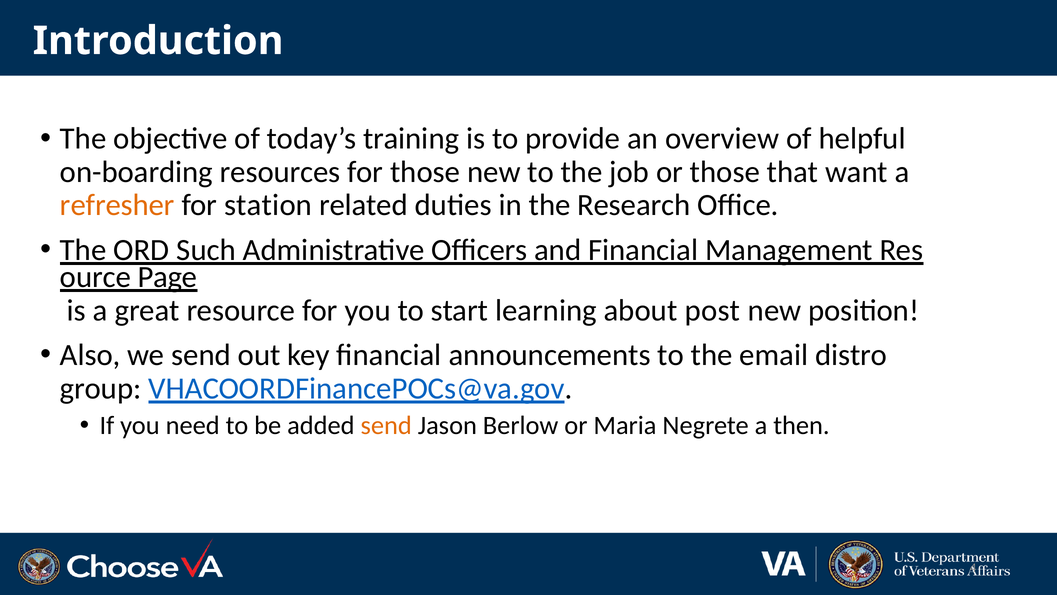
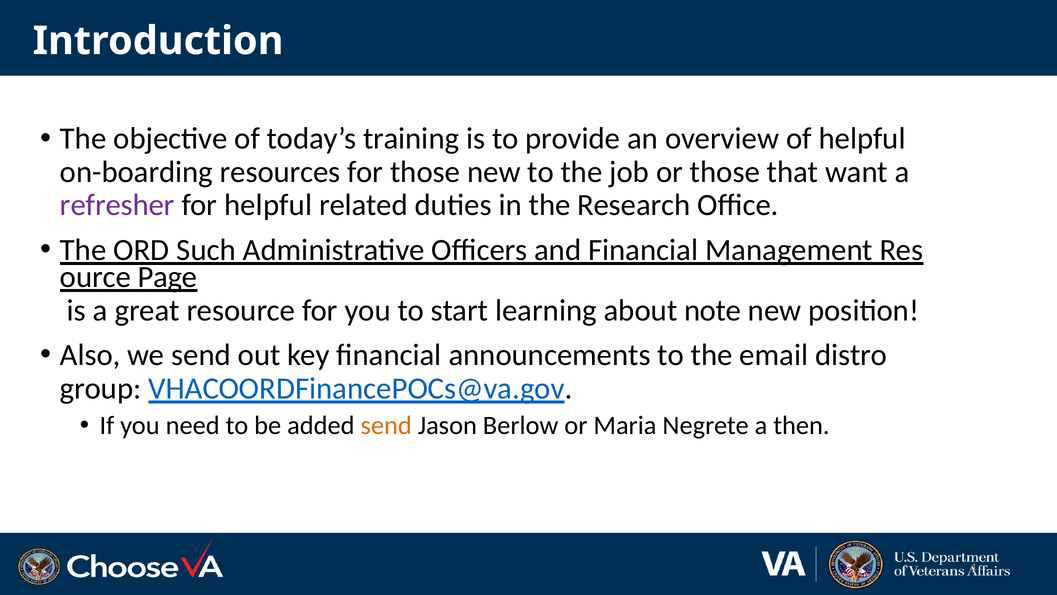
refresher colour: orange -> purple
for station: station -> helpful
post: post -> note
